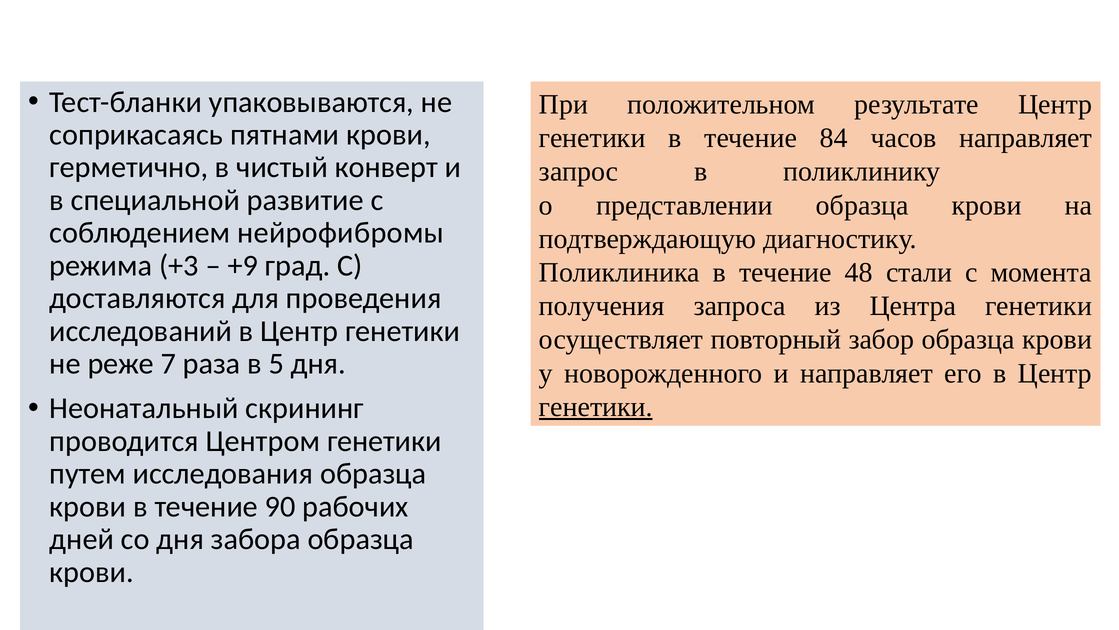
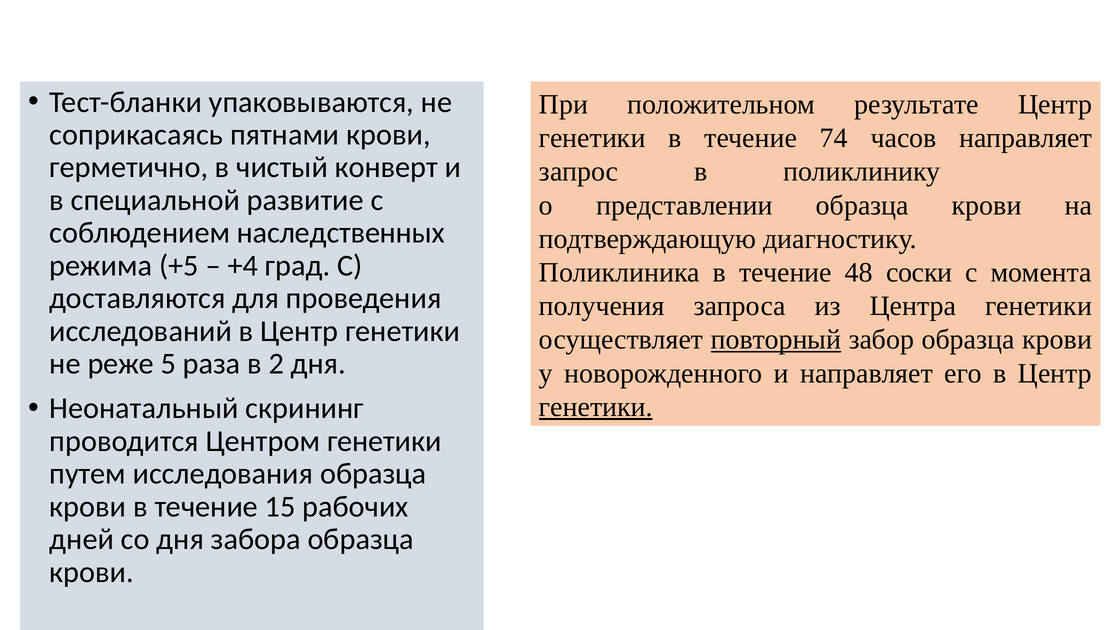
84: 84 -> 74
нейрофибромы: нейрофибромы -> наследственных
+3: +3 -> +5
+9: +9 -> +4
стали: стали -> соски
повторный underline: none -> present
7: 7 -> 5
5: 5 -> 2
90: 90 -> 15
